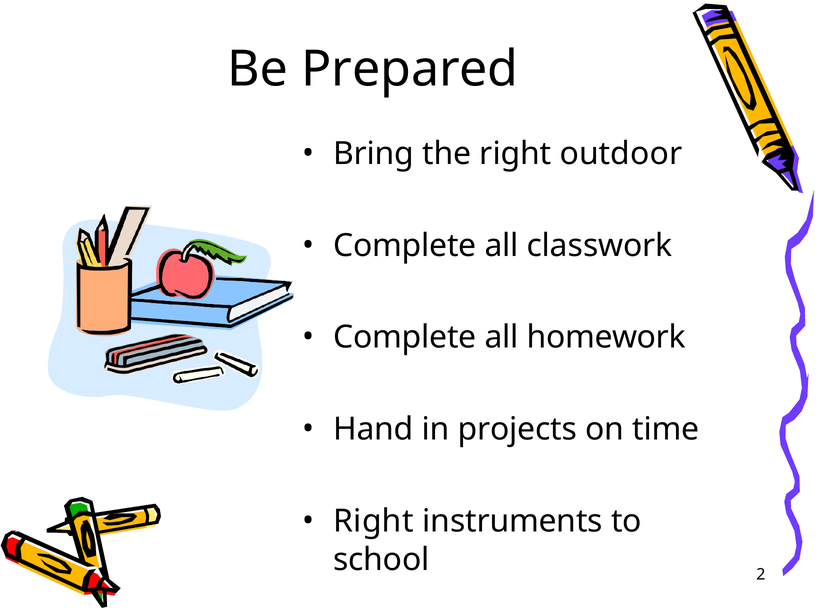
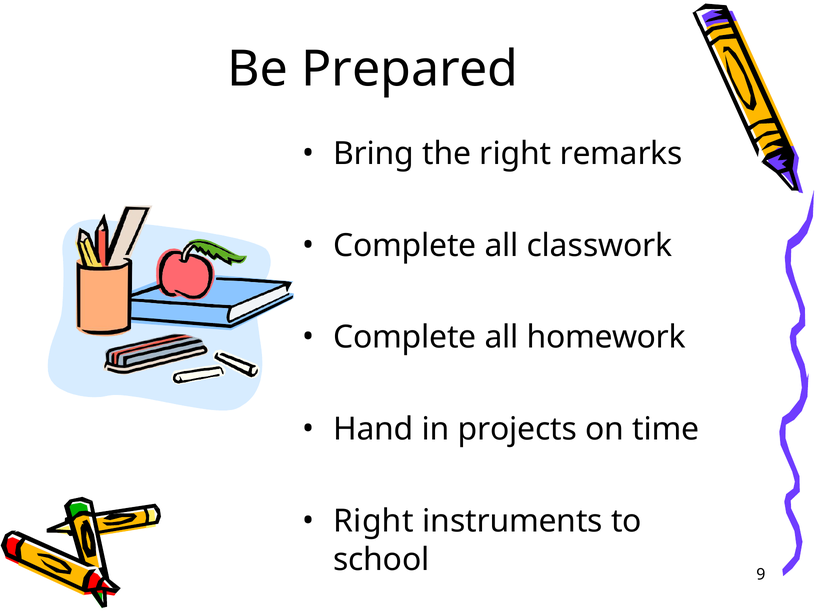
outdoor: outdoor -> remarks
2: 2 -> 9
